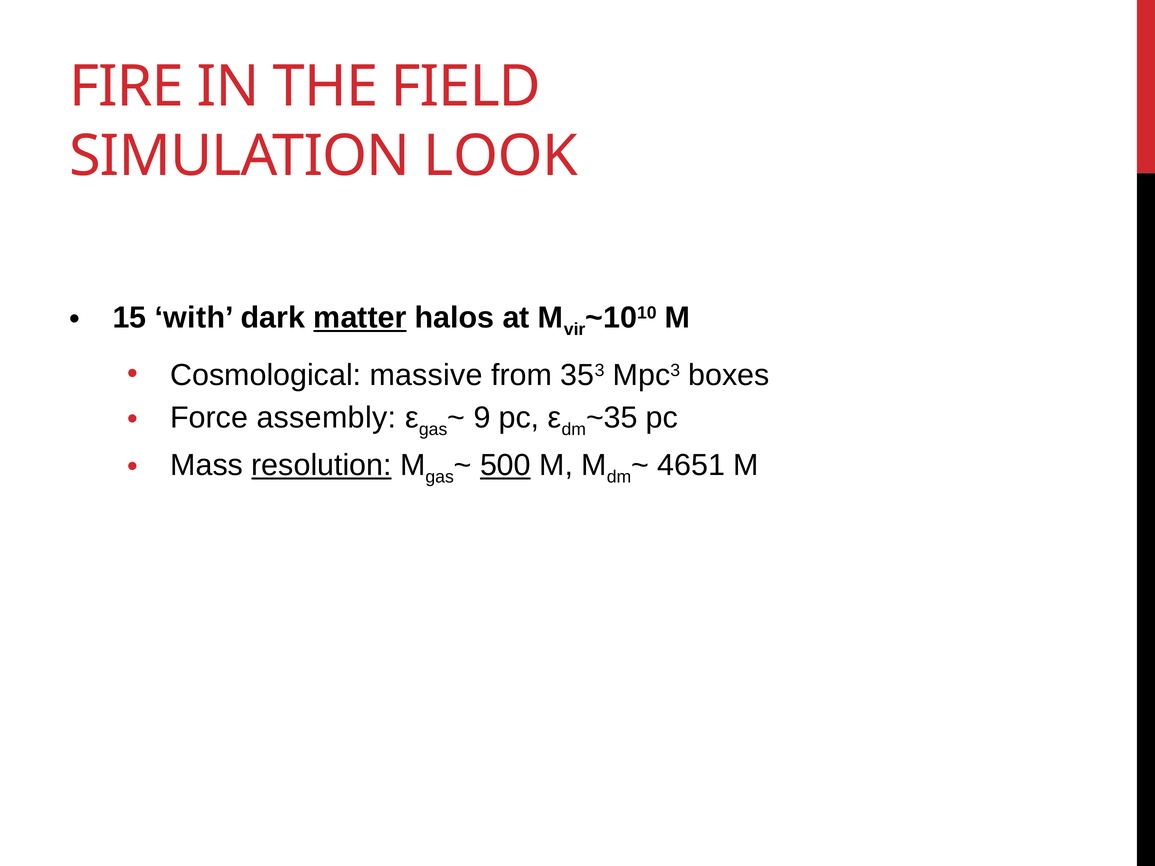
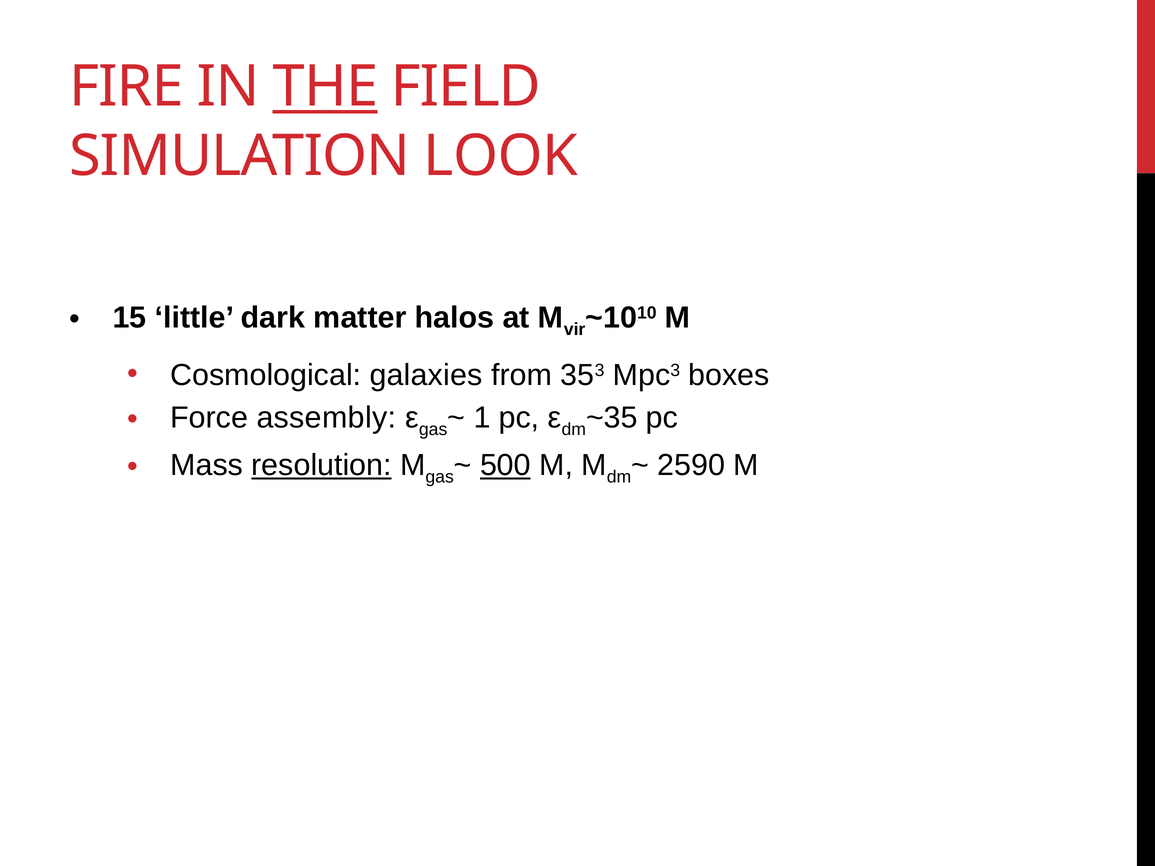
THE underline: none -> present
with: with -> little
matter underline: present -> none
massive: massive -> galaxies
9: 9 -> 1
4651: 4651 -> 2590
